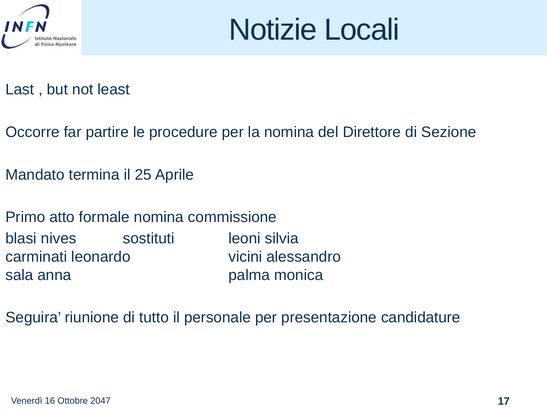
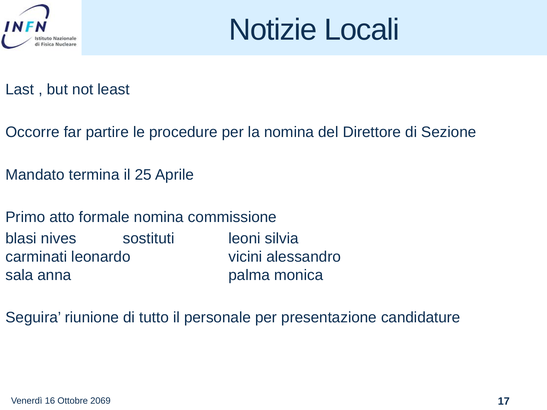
2047: 2047 -> 2069
